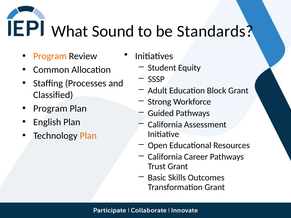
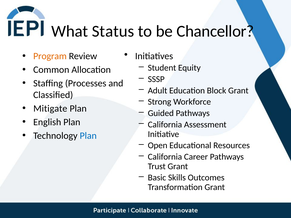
Sound: Sound -> Status
Standards: Standards -> Chancellor
Program at (50, 109): Program -> Mitigate
Plan at (88, 136) colour: orange -> blue
